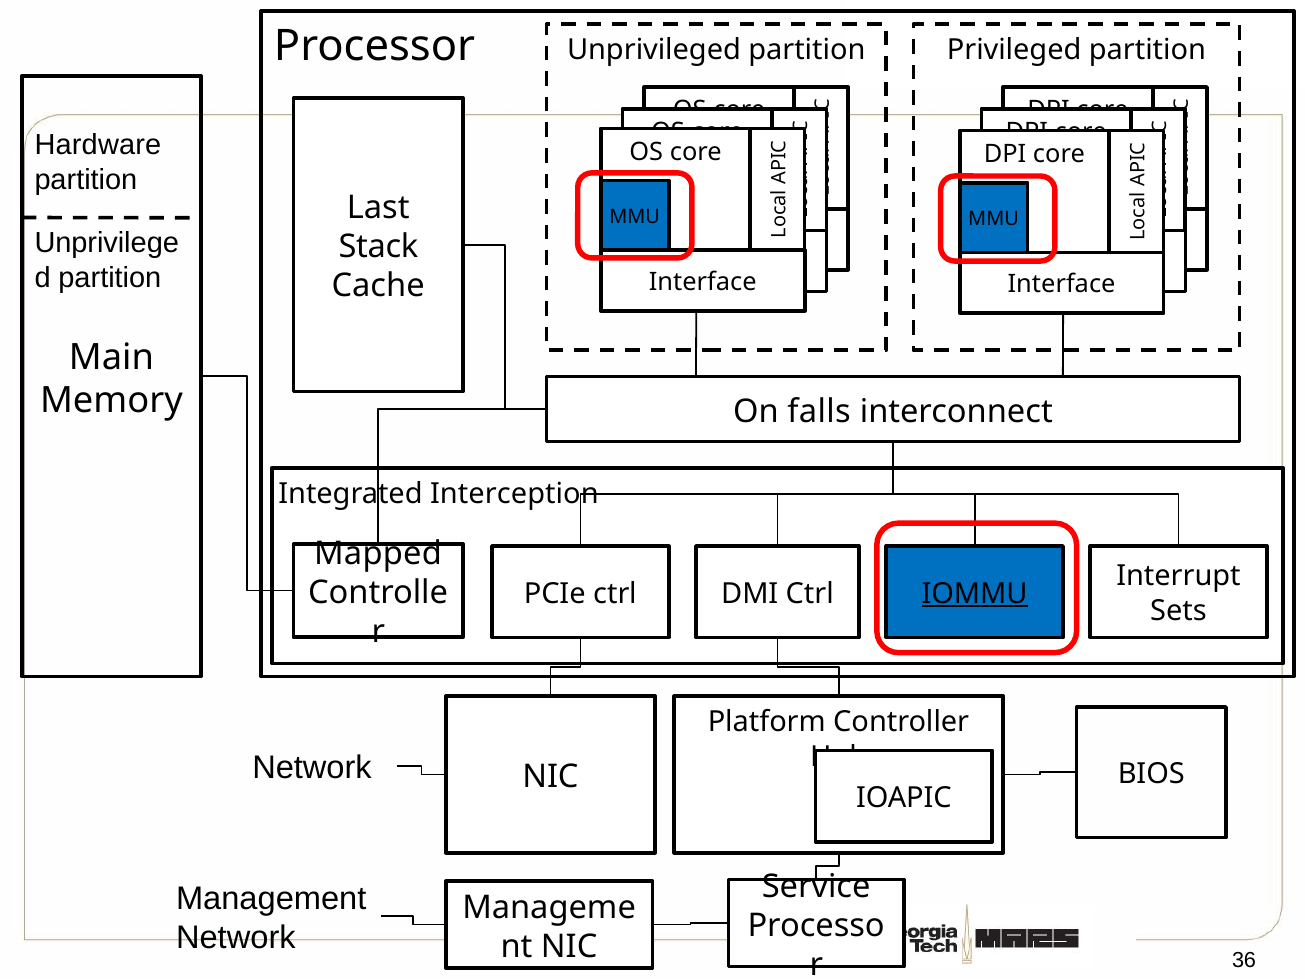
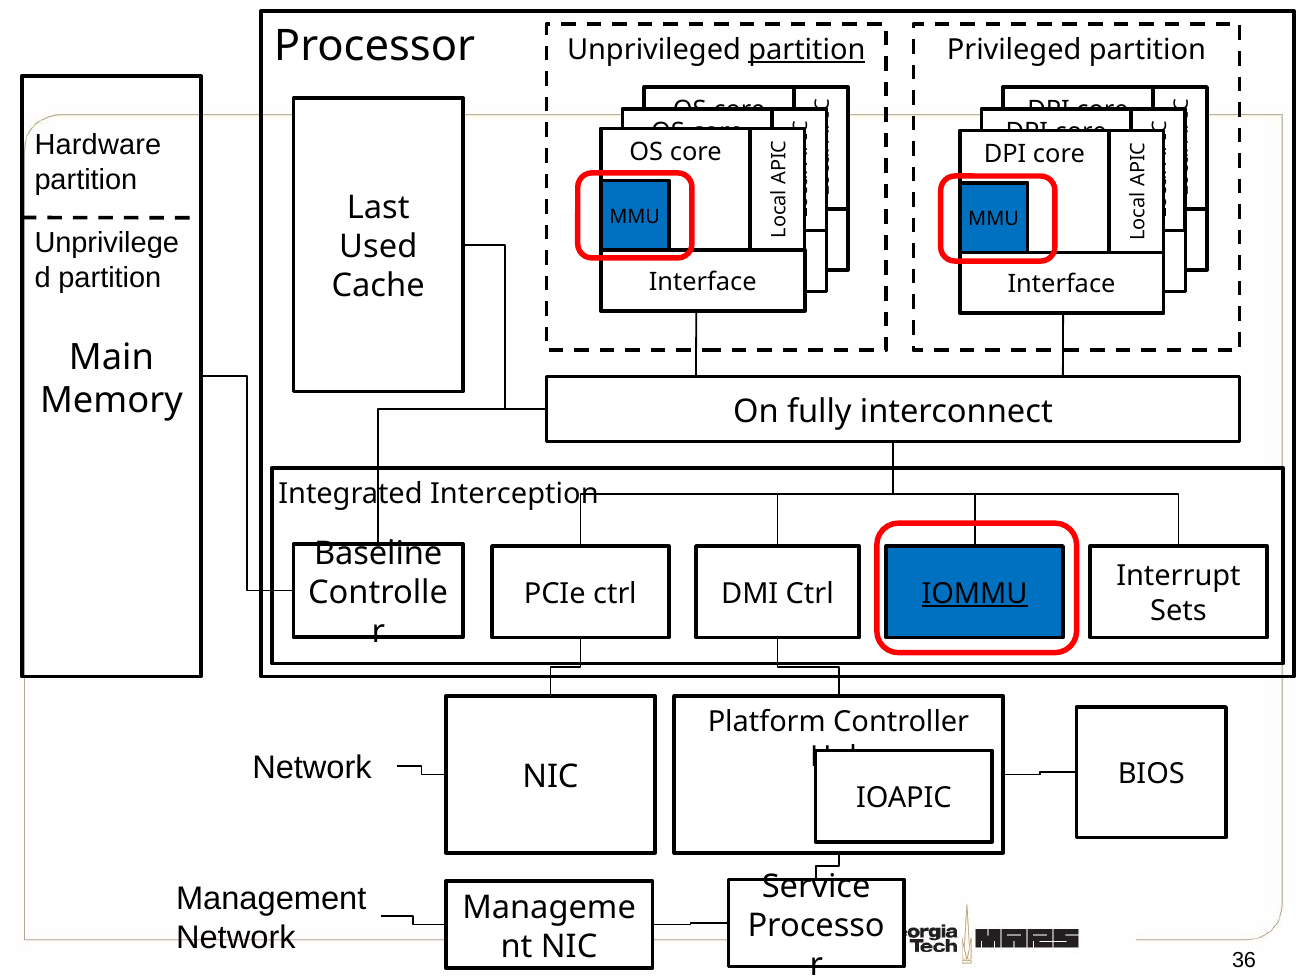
partition at (807, 50) underline: none -> present
Stack: Stack -> Used
falls: falls -> fully
Mapped: Mapped -> Baseline
